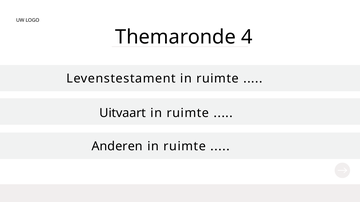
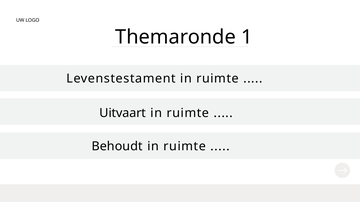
4: 4 -> 1
Anderen: Anderen -> Behoudt
